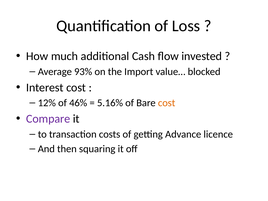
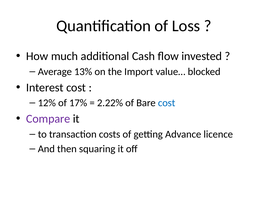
93%: 93% -> 13%
46%: 46% -> 17%
5.16%: 5.16% -> 2.22%
cost at (167, 103) colour: orange -> blue
